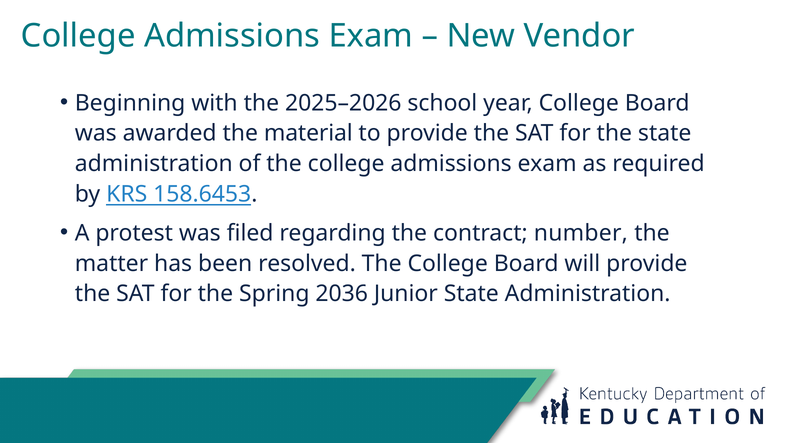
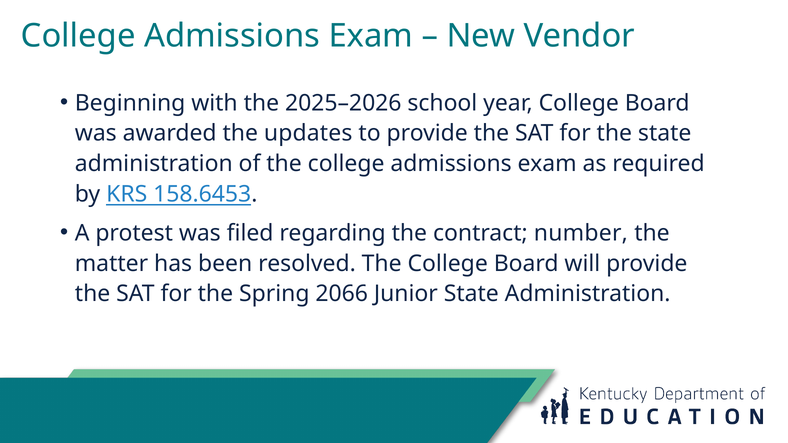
material: material -> updates
2036: 2036 -> 2066
